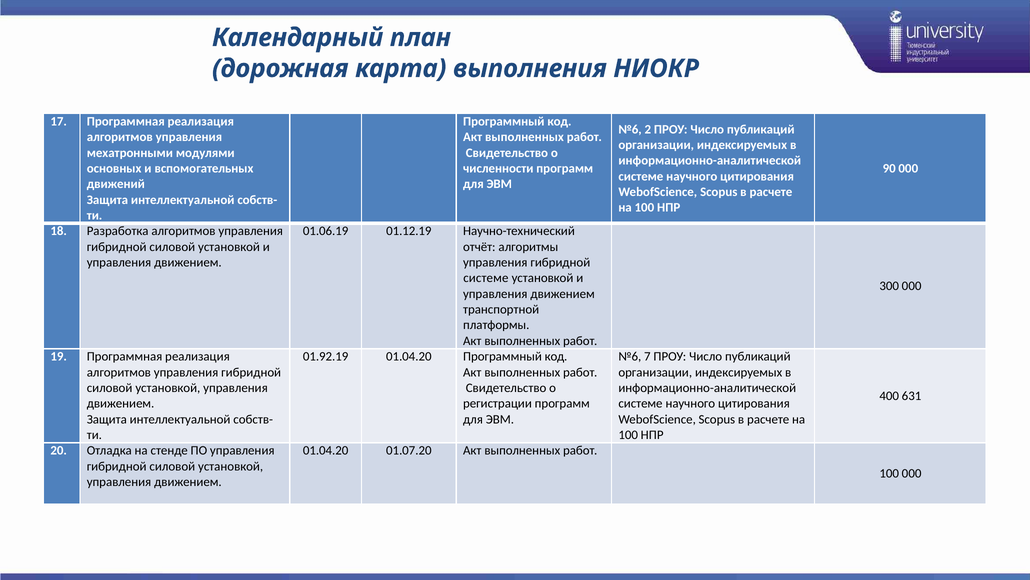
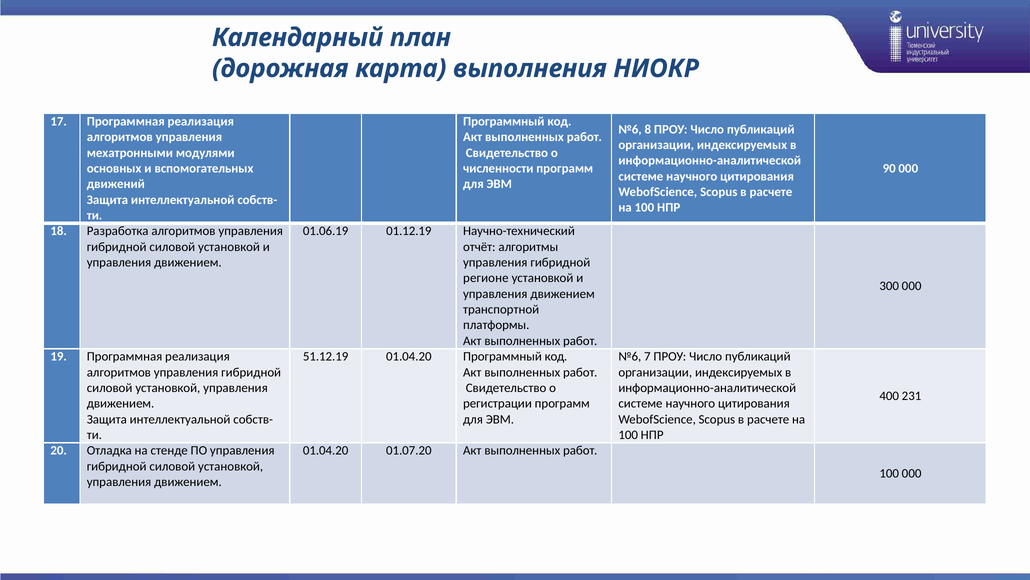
2: 2 -> 8
системе at (486, 278): системе -> регионе
01.92.19: 01.92.19 -> 51.12.19
631: 631 -> 231
